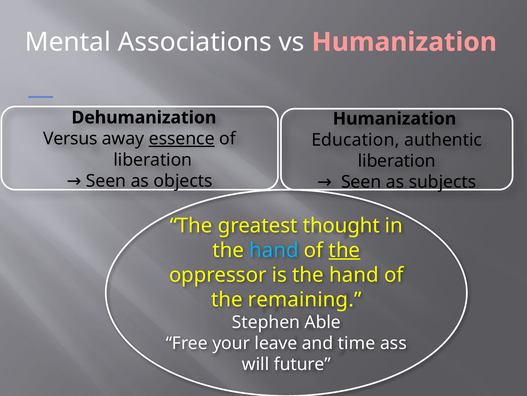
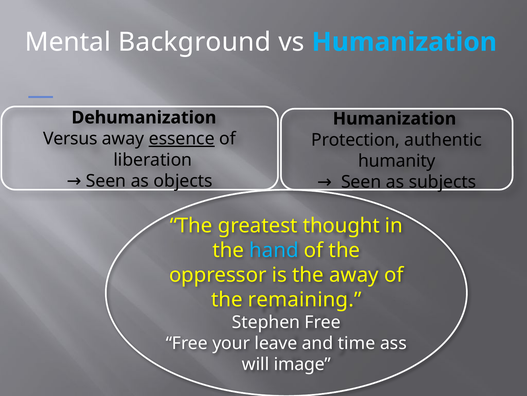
Associations: Associations -> Background
Humanization at (404, 42) colour: pink -> light blue
Education: Education -> Protection
liberation at (397, 161): liberation -> humanity
the at (344, 250) underline: present -> none
is the hand: hand -> away
Stephen Able: Able -> Free
future: future -> image
